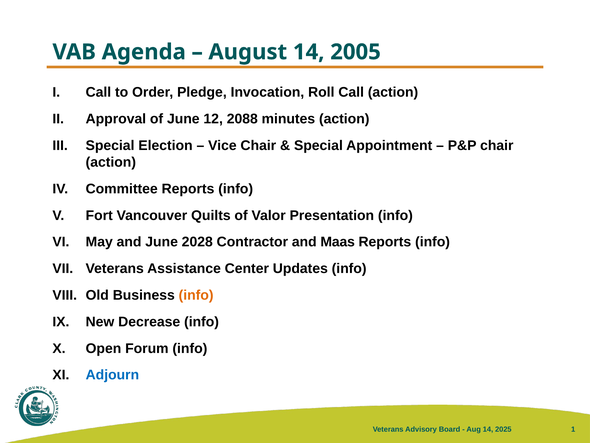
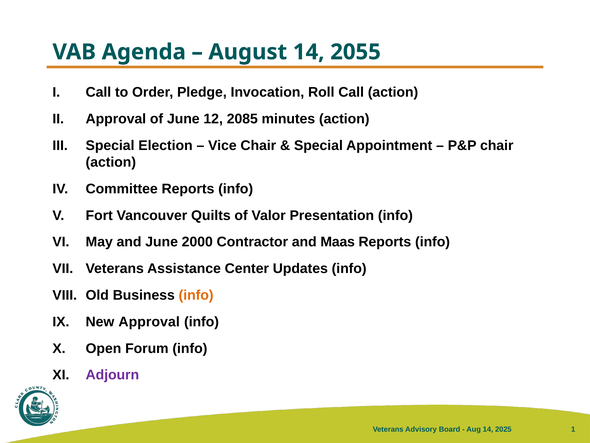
2005: 2005 -> 2055
2088: 2088 -> 2085
2028: 2028 -> 2000
New Decrease: Decrease -> Approval
Adjourn colour: blue -> purple
